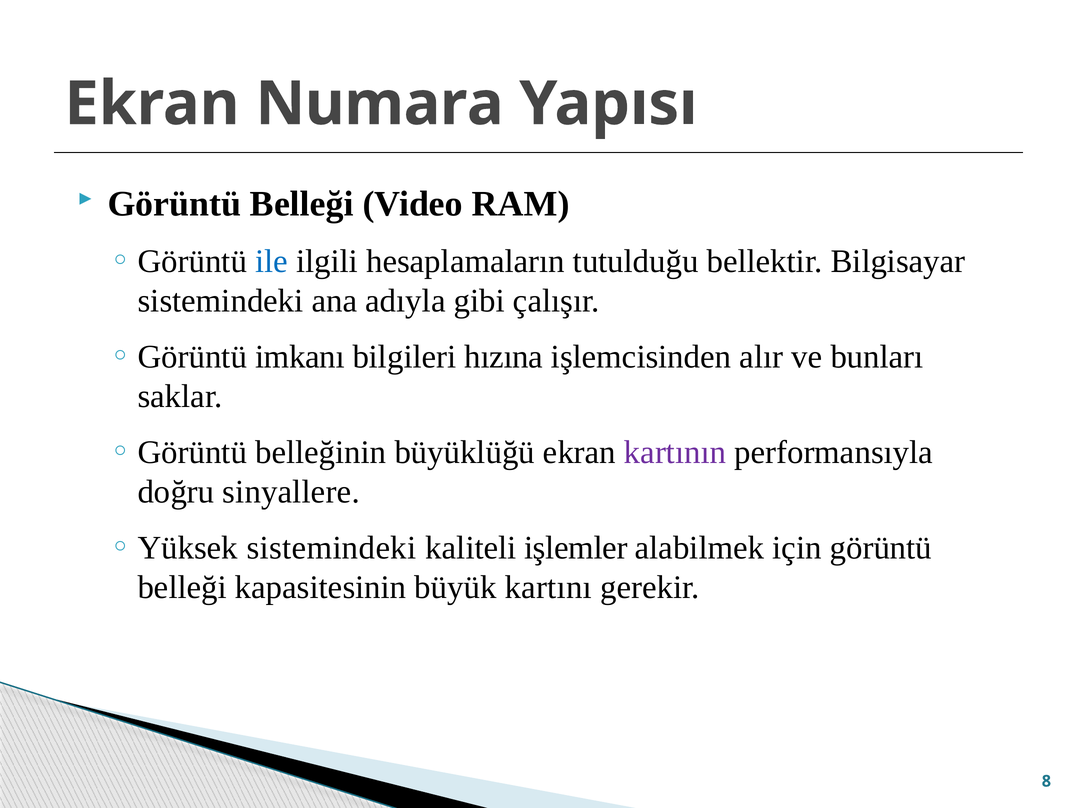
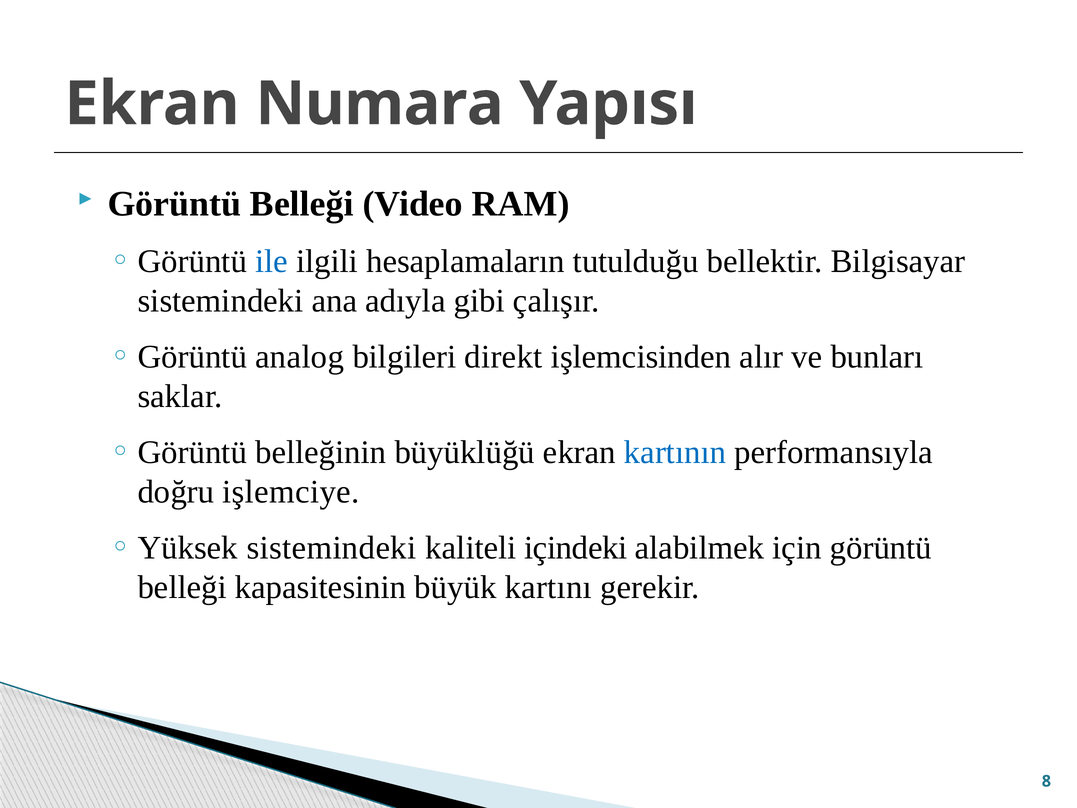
imkanı: imkanı -> analog
hızına: hızına -> direkt
kartının colour: purple -> blue
sinyallere: sinyallere -> işlemciye
işlemler: işlemler -> içindeki
